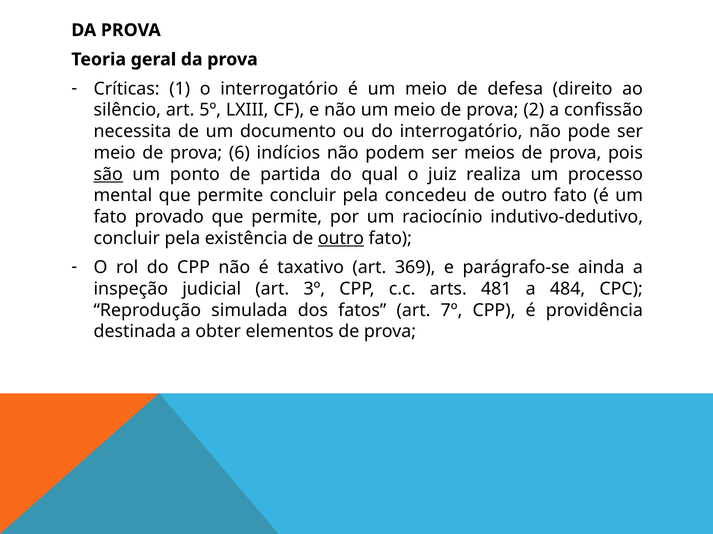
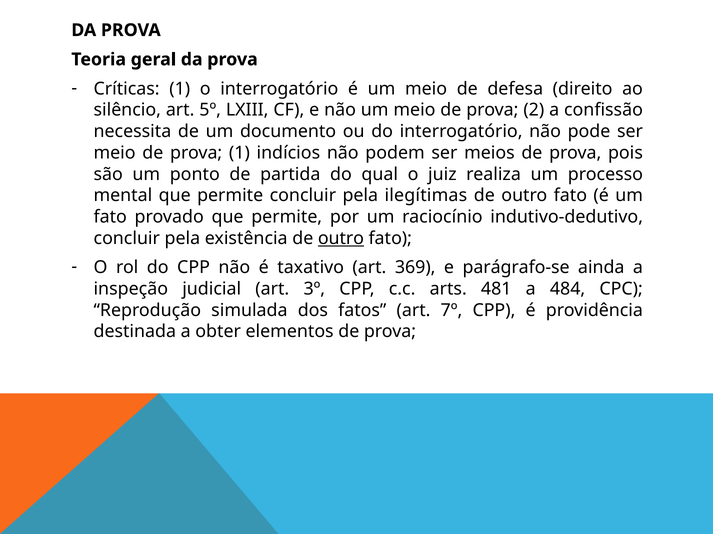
prova 6: 6 -> 1
são underline: present -> none
concedeu: concedeu -> ilegítimas
